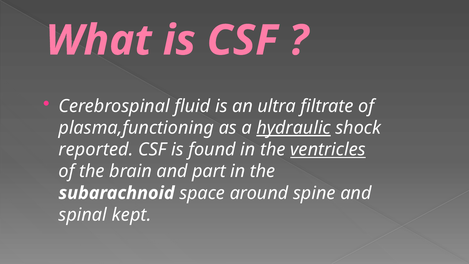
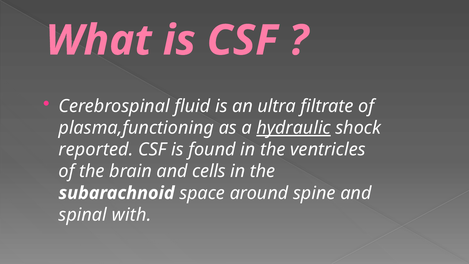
ventricles underline: present -> none
part: part -> cells
kept: kept -> with
